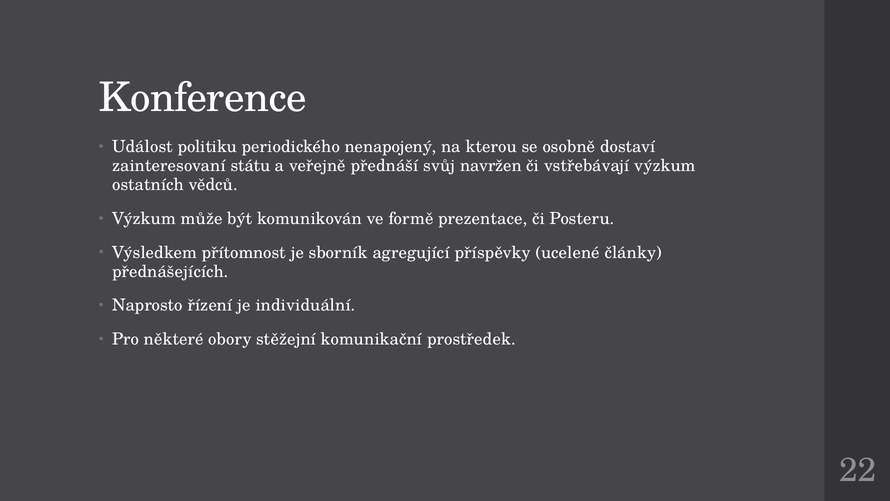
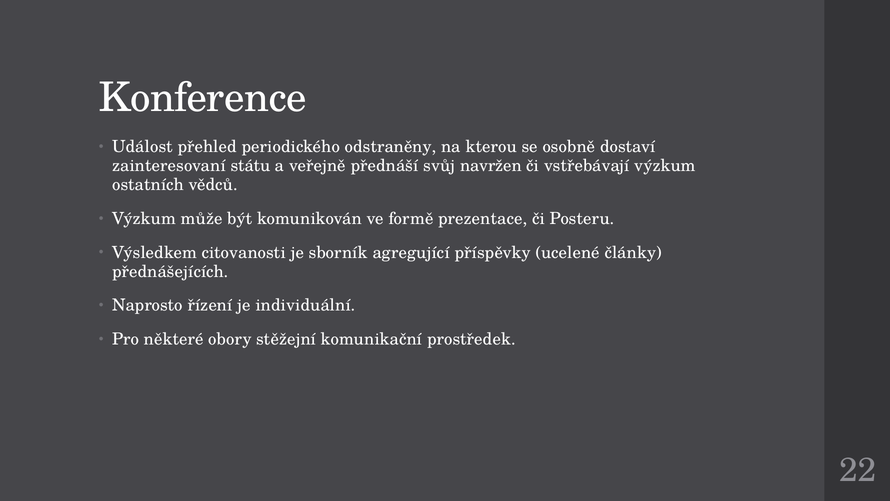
politiku: politiku -> přehled
nenapojený: nenapojený -> odstraněny
přítomnost: přítomnost -> citovanosti
